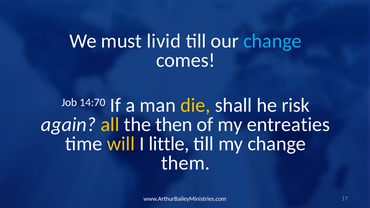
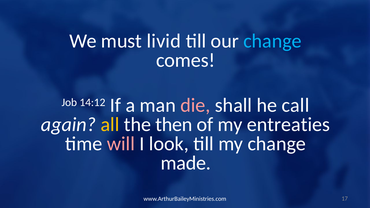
14:70: 14:70 -> 14:12
die colour: yellow -> pink
risk: risk -> call
will colour: yellow -> pink
little: little -> look
them: them -> made
